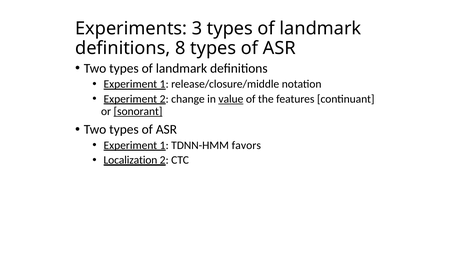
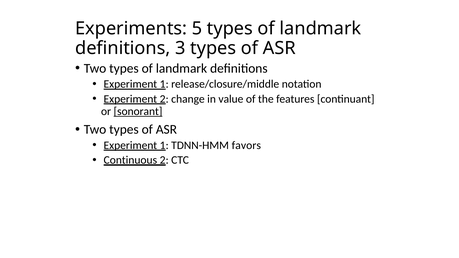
3: 3 -> 5
8: 8 -> 3
value underline: present -> none
Localization: Localization -> Continuous
